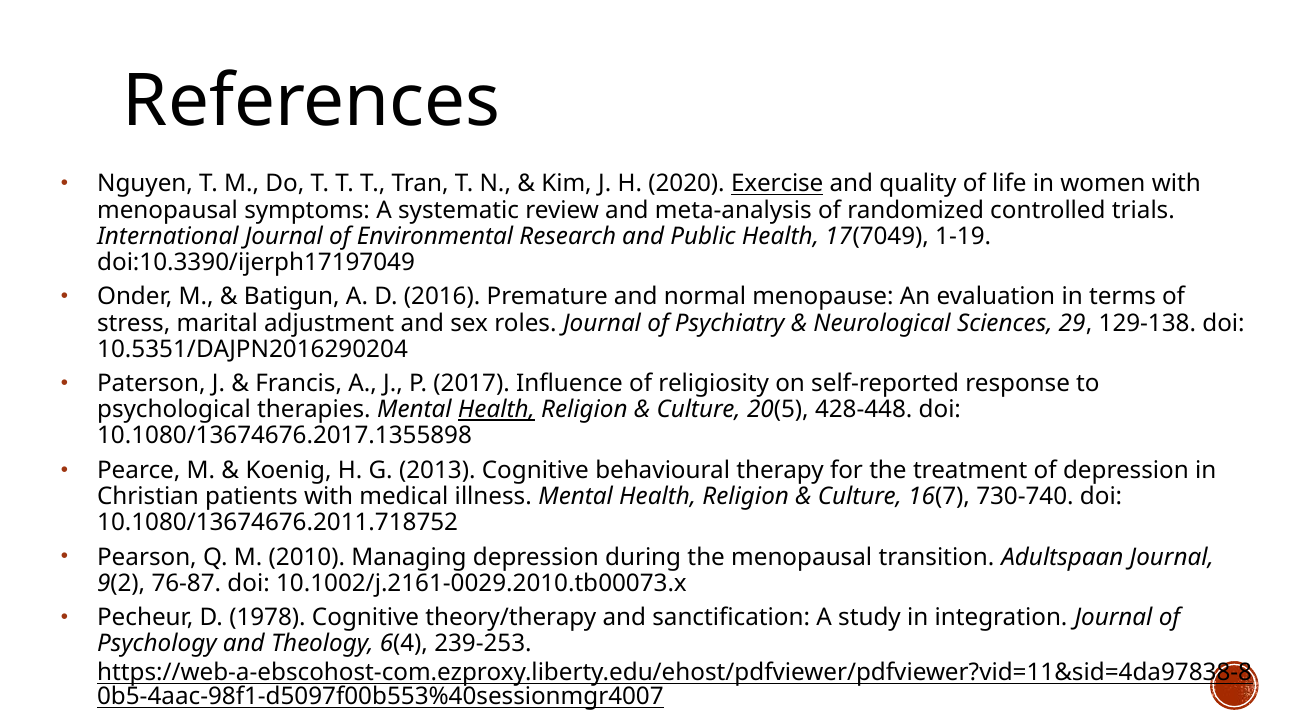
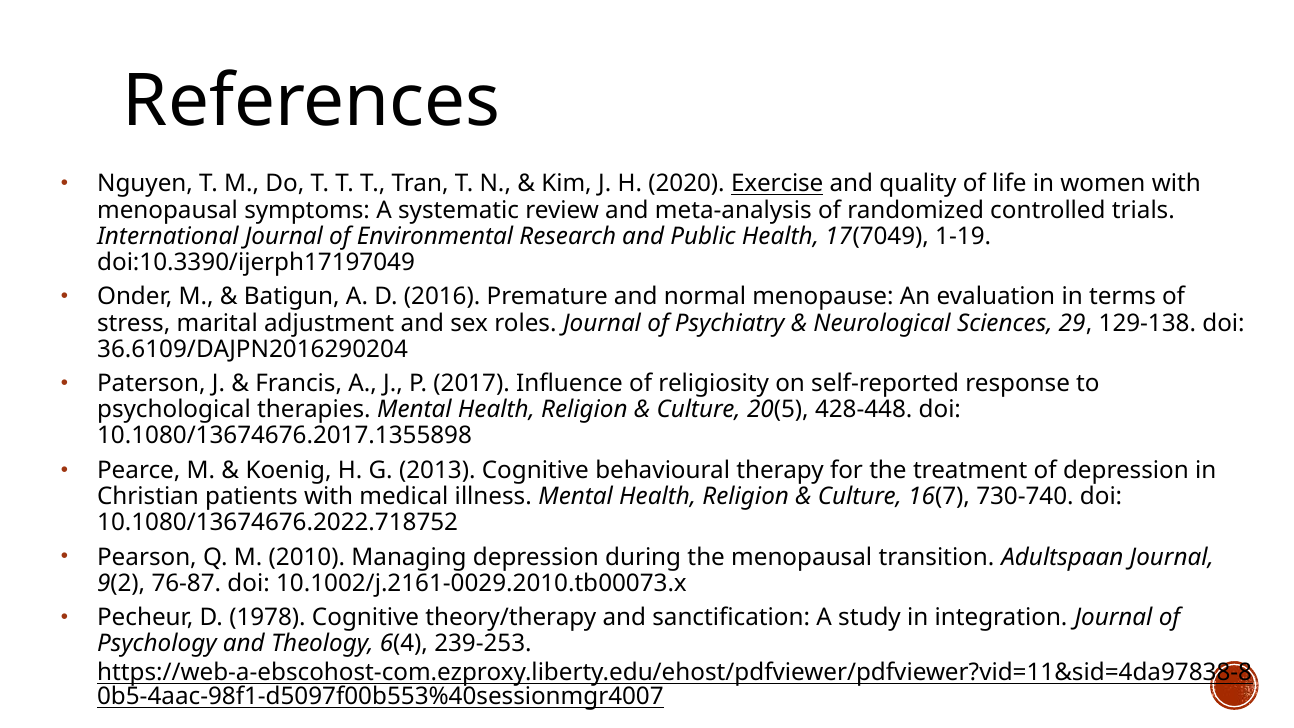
10.5351/DAJPN2016290204: 10.5351/DAJPN2016290204 -> 36.6109/DAJPN2016290204
Health at (496, 410) underline: present -> none
10.1080/13674676.2011.718752: 10.1080/13674676.2011.718752 -> 10.1080/13674676.2022.718752
